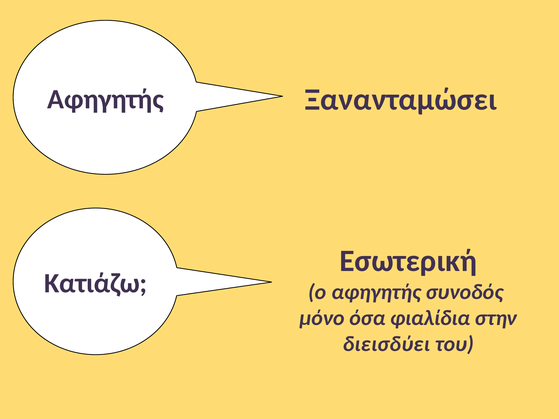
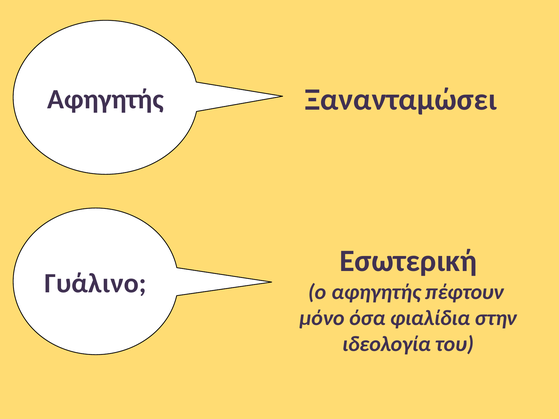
Κατιάζω: Κατιάζω -> Γυάλινο
συνοδός: συνοδός -> πέφτουν
διεισδύει: διεισδύει -> ιδεολογία
